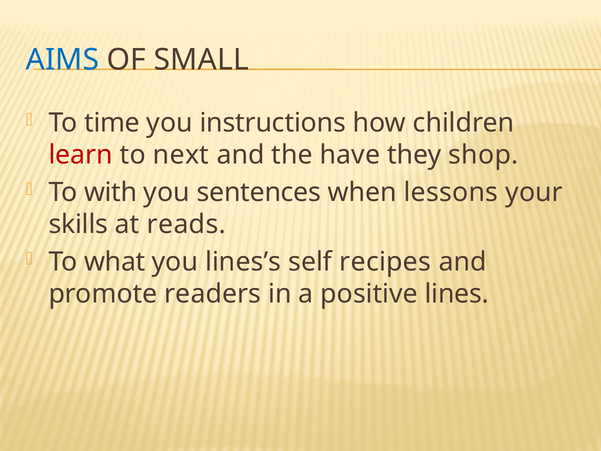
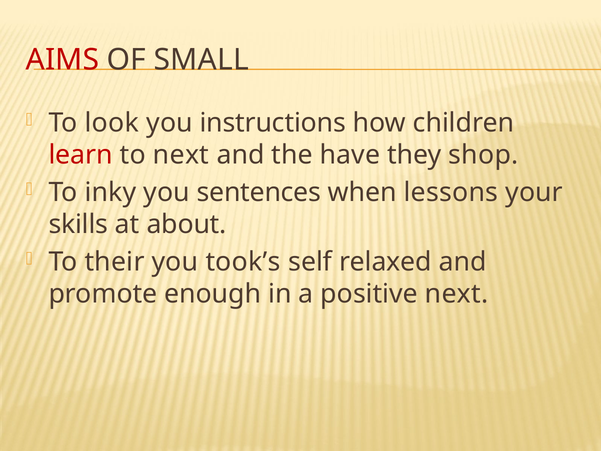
AIMS colour: blue -> red
time: time -> look
with: with -> inky
reads: reads -> about
what: what -> their
lines’s: lines’s -> took’s
recipes: recipes -> relaxed
readers: readers -> enough
positive lines: lines -> next
